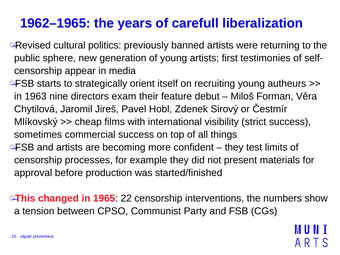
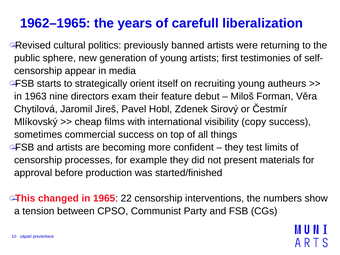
strict: strict -> copy
